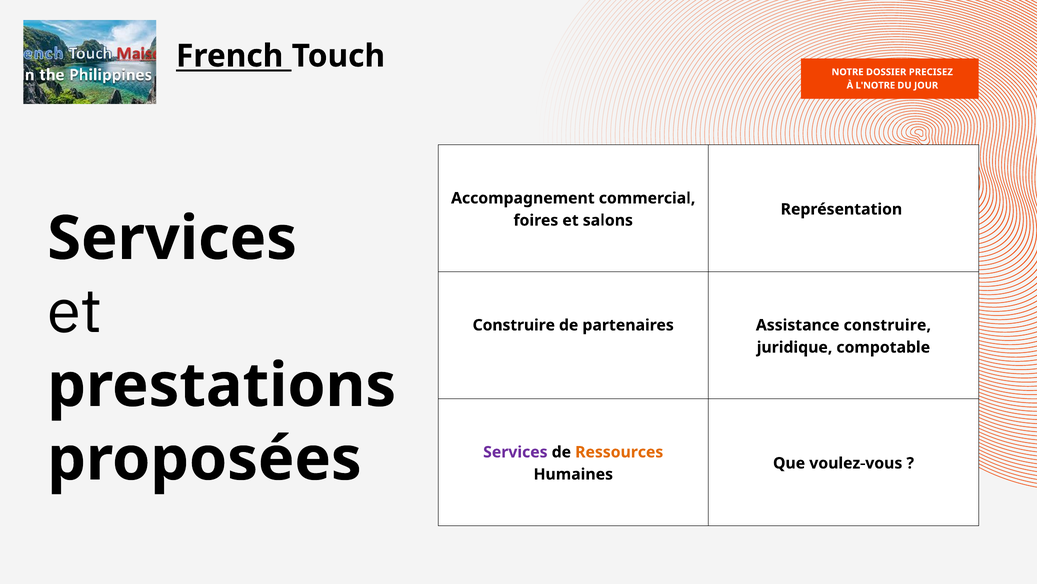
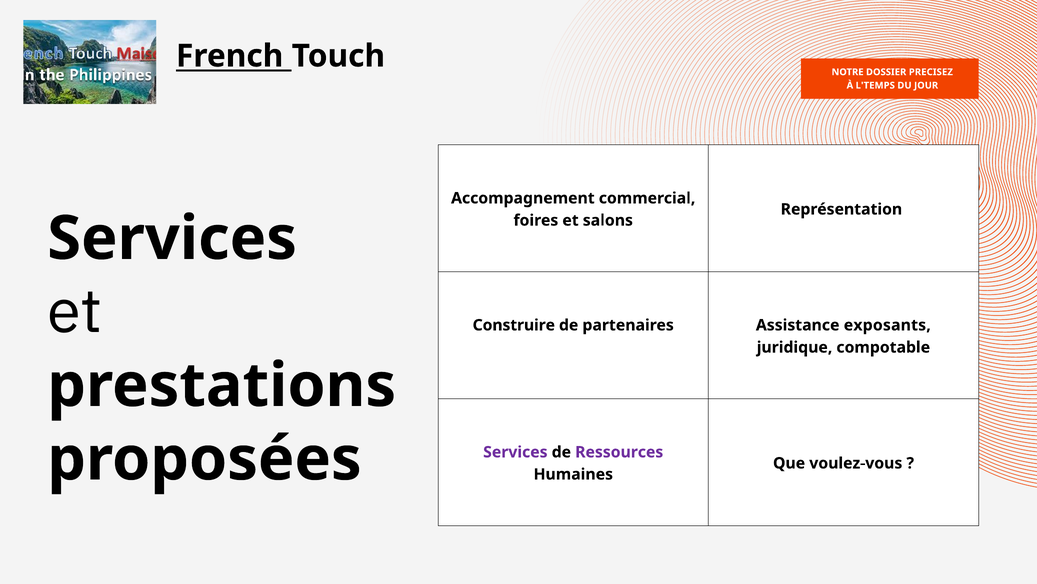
L'NOTRE: L'NOTRE -> L'TEMPS
Assistance construire: construire -> exposants
Ressources colour: orange -> purple
